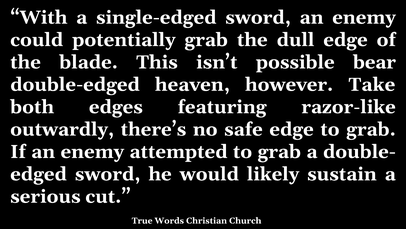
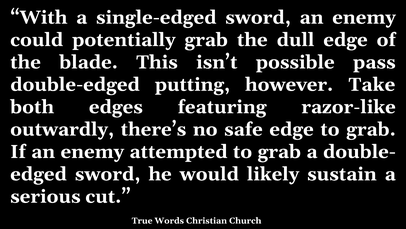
bear: bear -> pass
heaven: heaven -> putting
